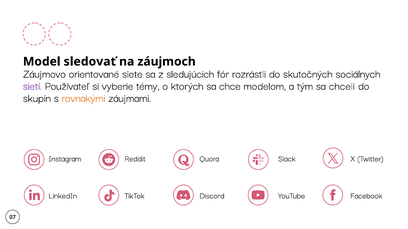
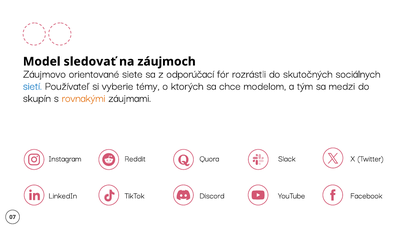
sledujúcich: sledujúcich -> odporúčací
sietí colour: purple -> blue
chceli: chceli -> medzi
